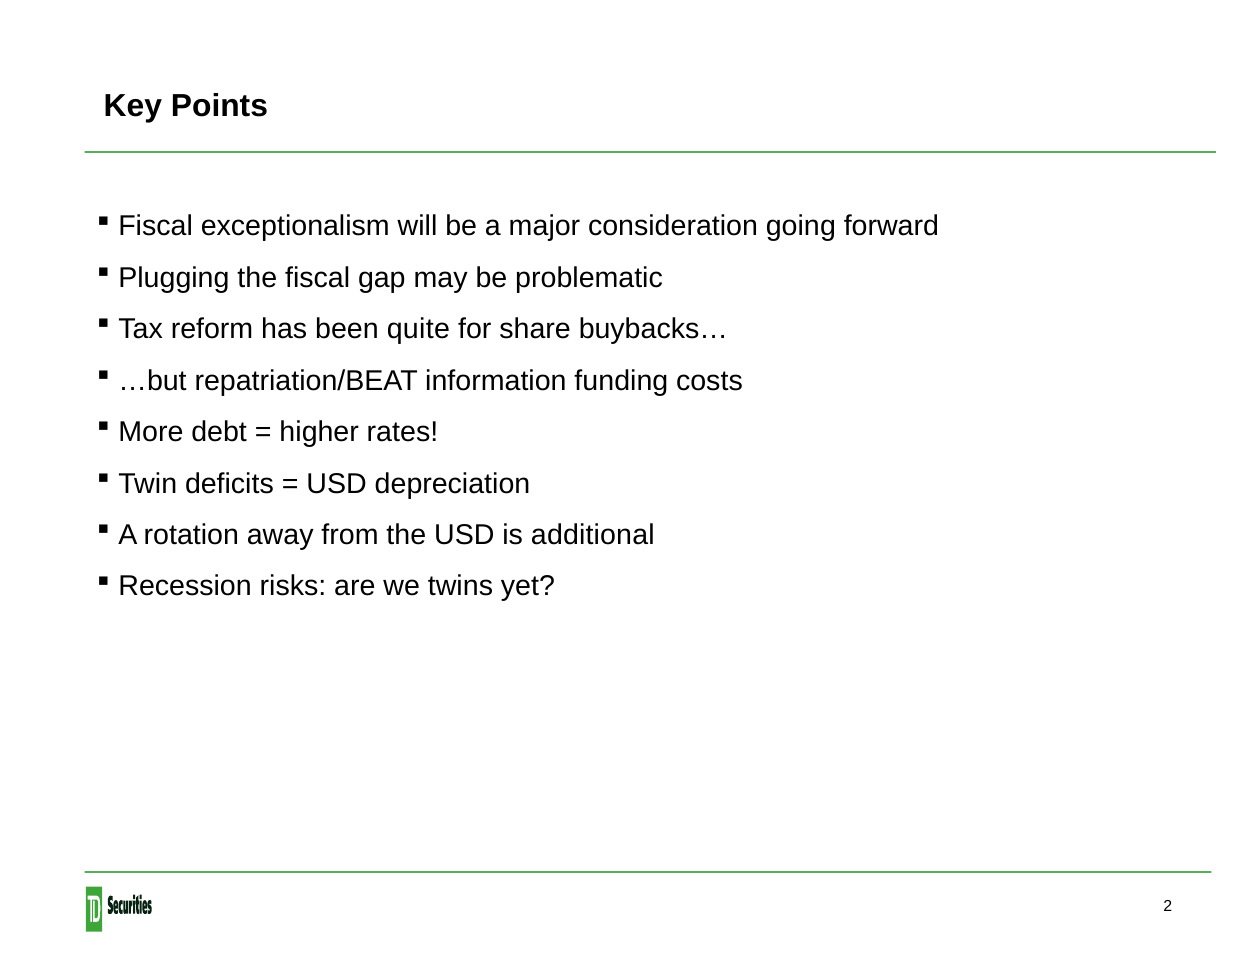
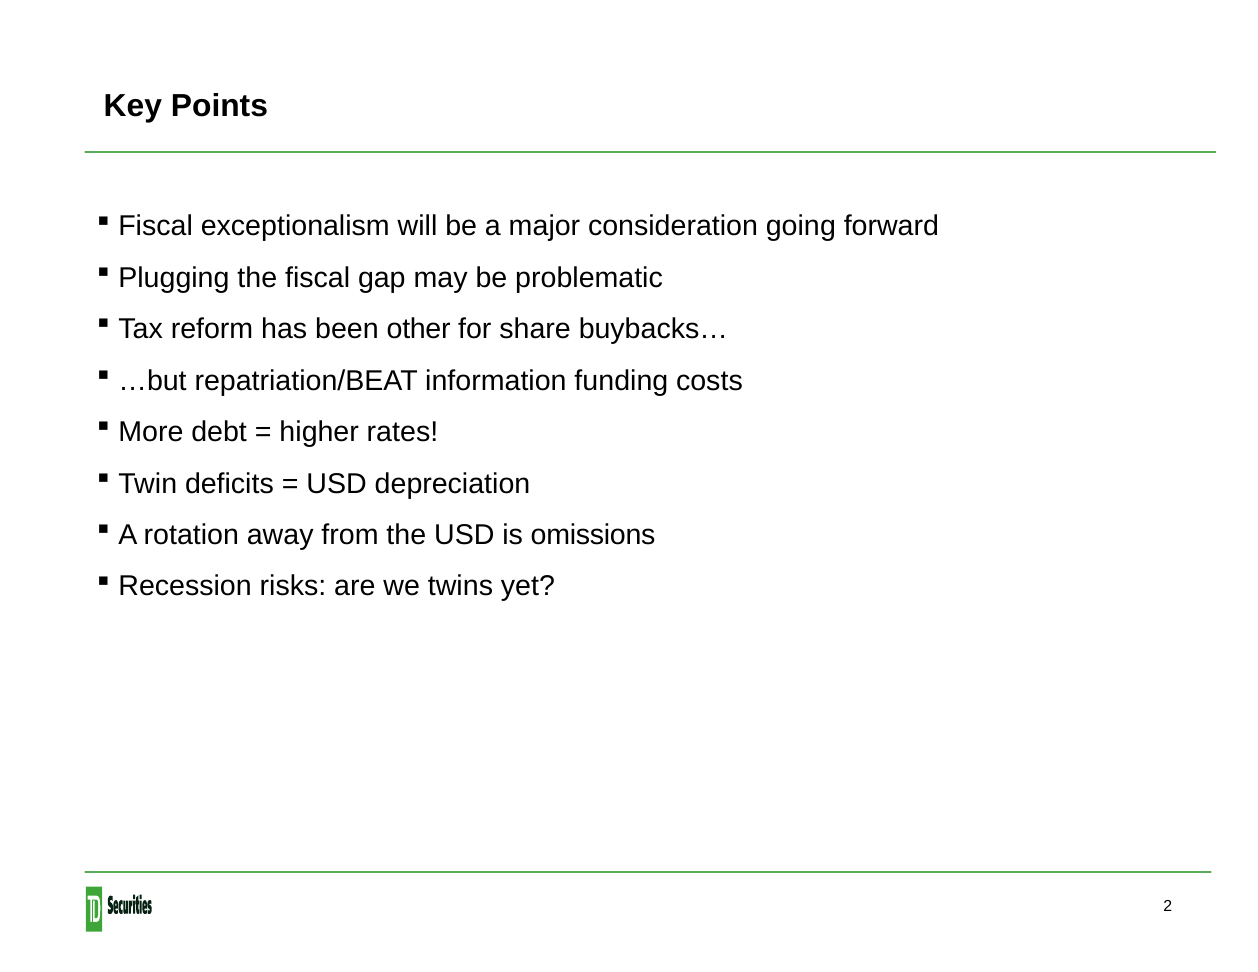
quite: quite -> other
additional: additional -> omissions
